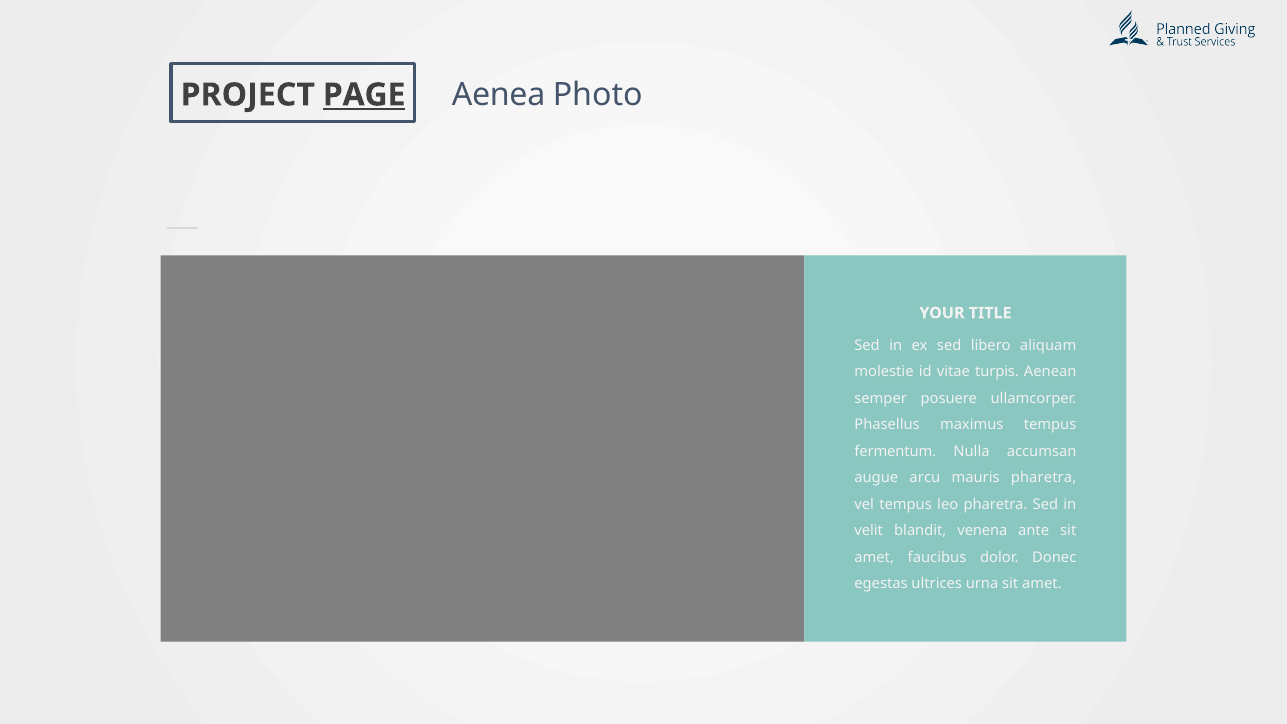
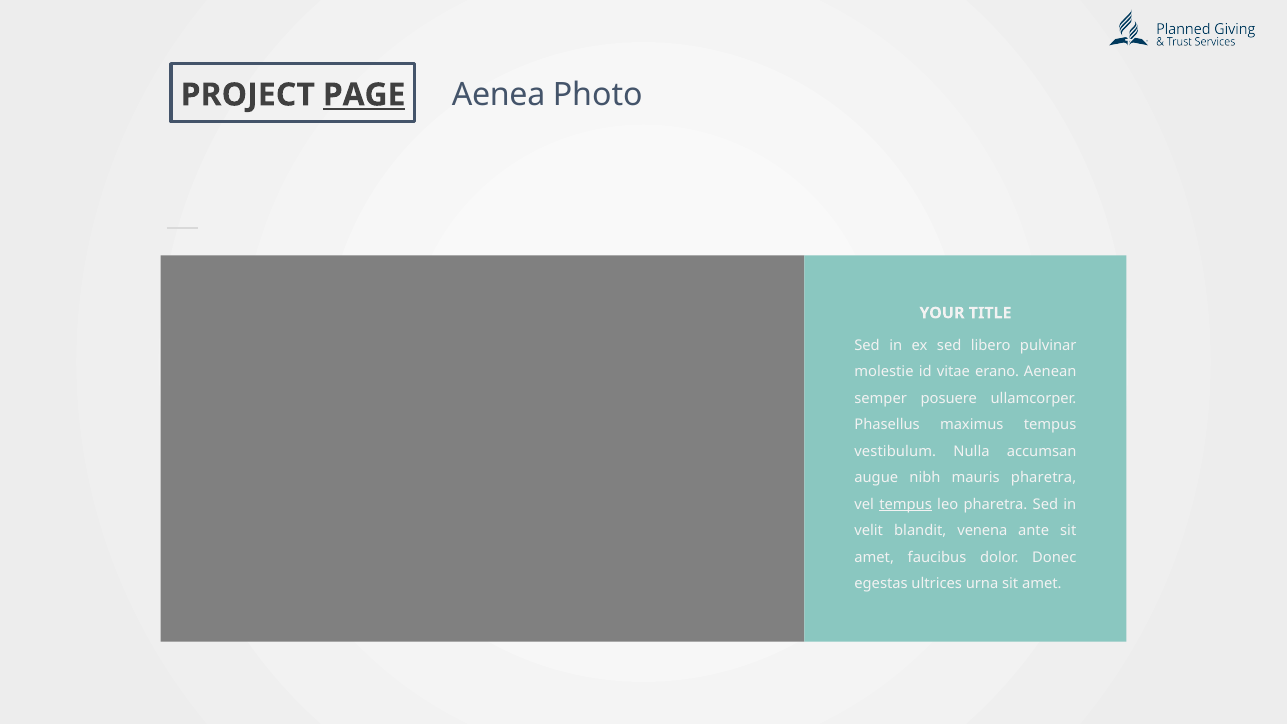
aliquam: aliquam -> pulvinar
turpis: turpis -> erano
fermentum: fermentum -> vestibulum
arcu: arcu -> nibh
tempus at (906, 504) underline: none -> present
